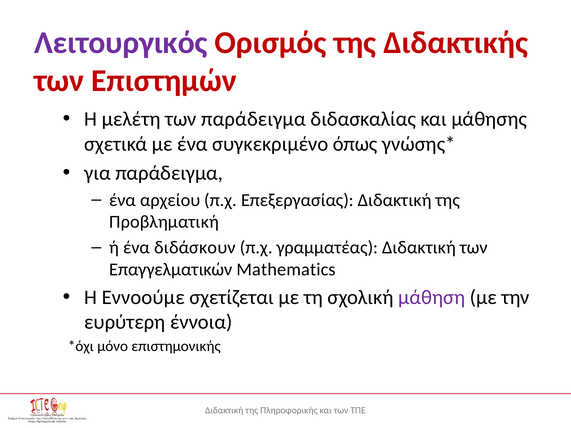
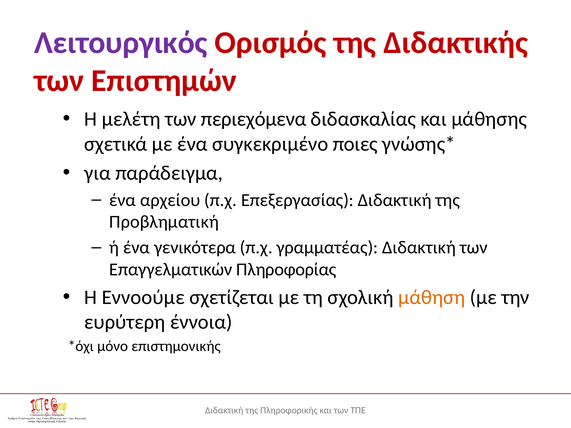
των παράδειγμα: παράδειγμα -> περιεχόμενα
όπως: όπως -> ποιες
διδάσκουν: διδάσκουν -> γενικότερα
Mathematics: Mathematics -> Πληροφορίας
μάθηση colour: purple -> orange
